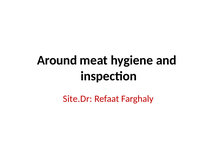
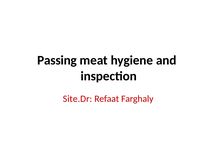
Around: Around -> Passing
